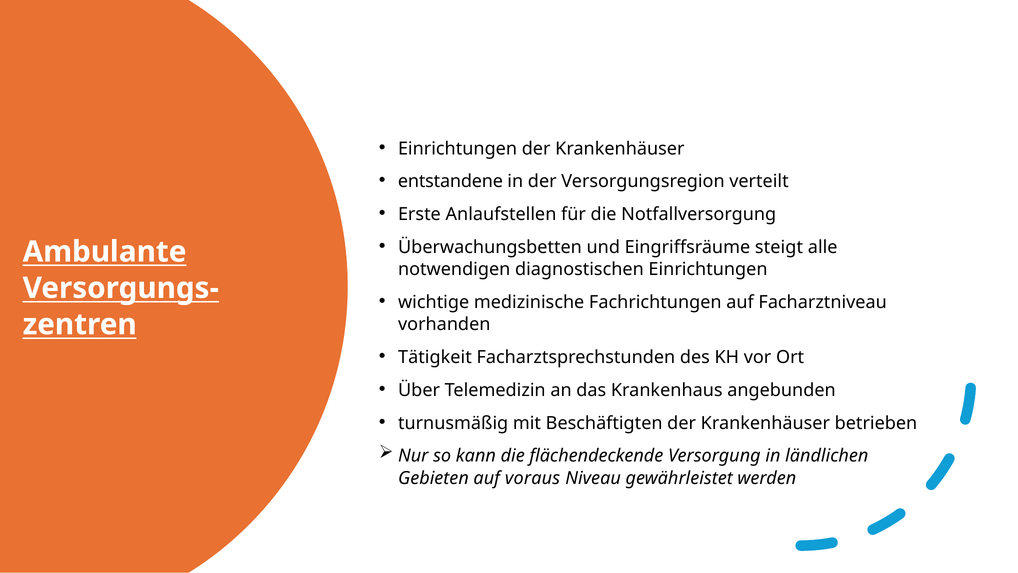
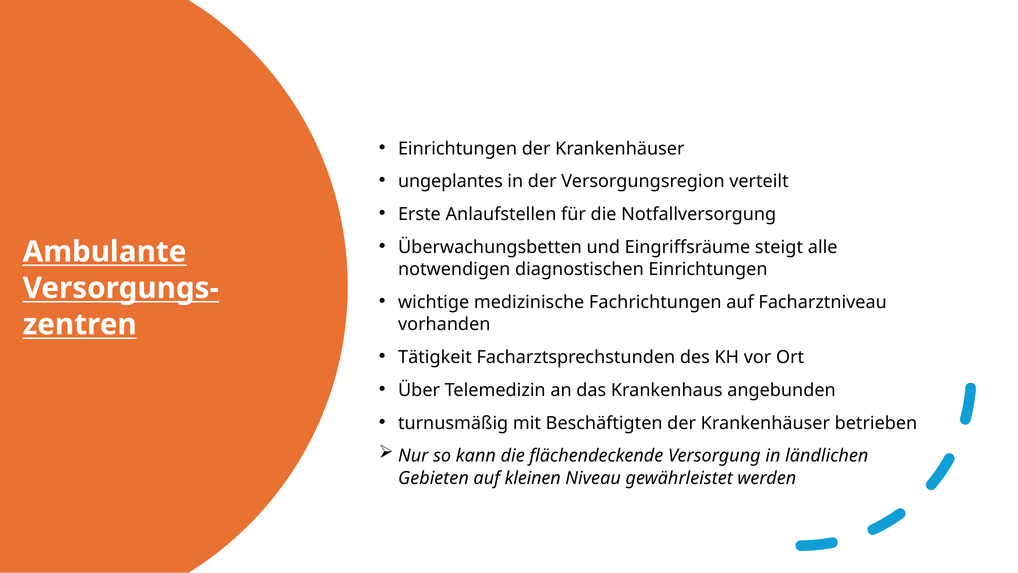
entstandene: entstandene -> ungeplantes
voraus: voraus -> kleinen
